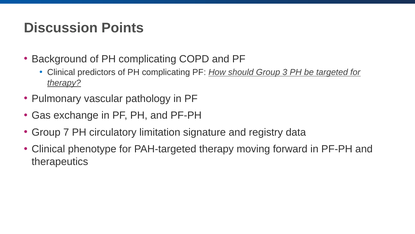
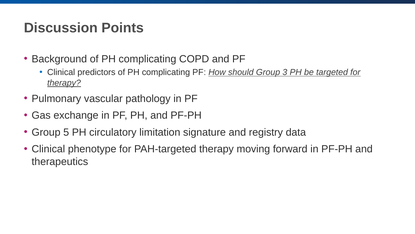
7: 7 -> 5
